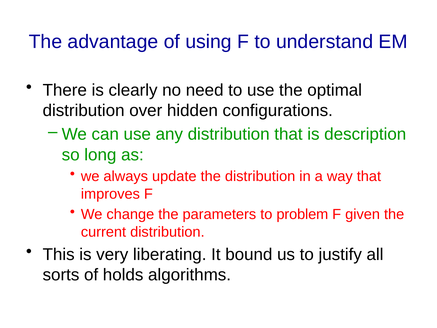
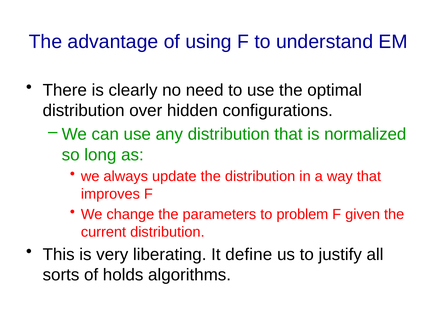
description: description -> normalized
bound: bound -> define
